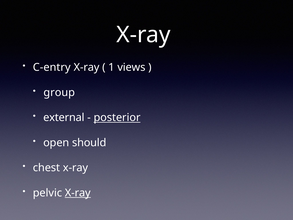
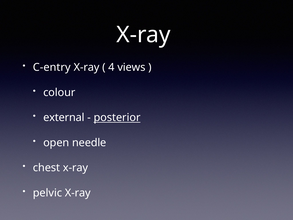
1: 1 -> 4
group: group -> colour
should: should -> needle
X-ray at (78, 193) underline: present -> none
